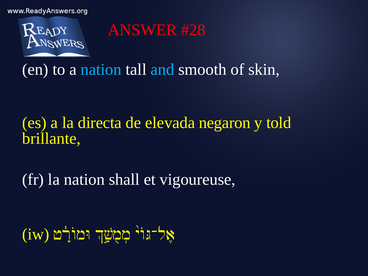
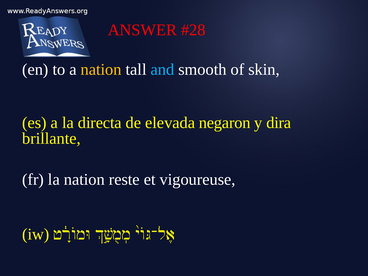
nation at (101, 69) colour: light blue -> yellow
told: told -> dira
shall: shall -> reste
